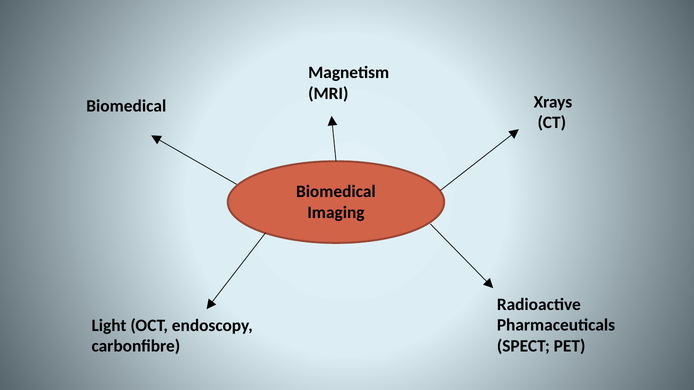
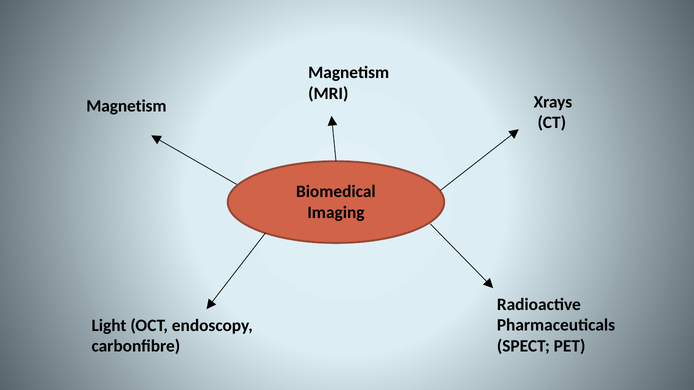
Biomedical at (126, 106): Biomedical -> Magnetism
